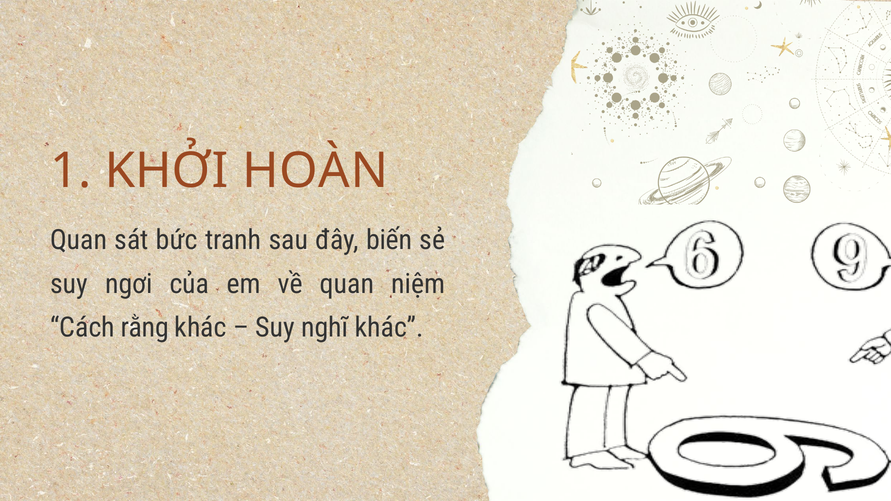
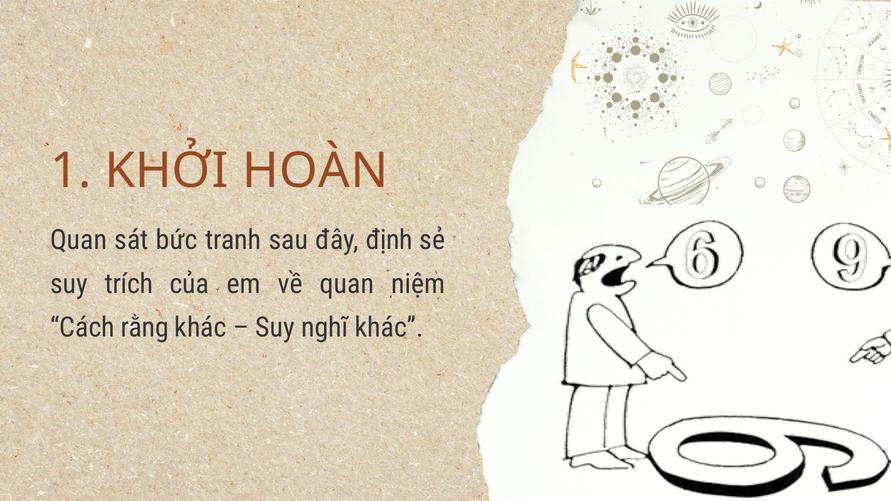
biến: biến -> định
ngơi: ngơi -> trích
